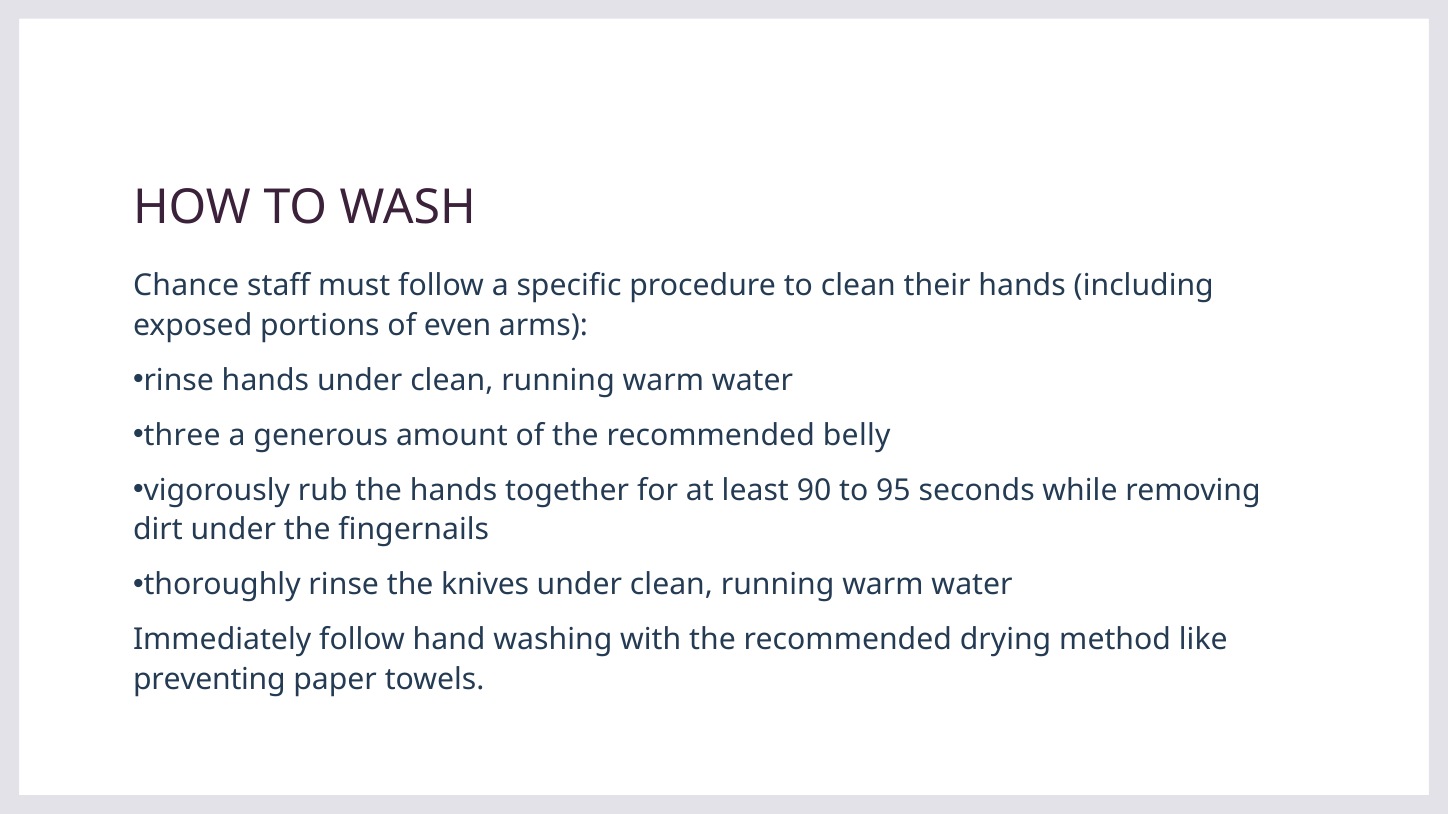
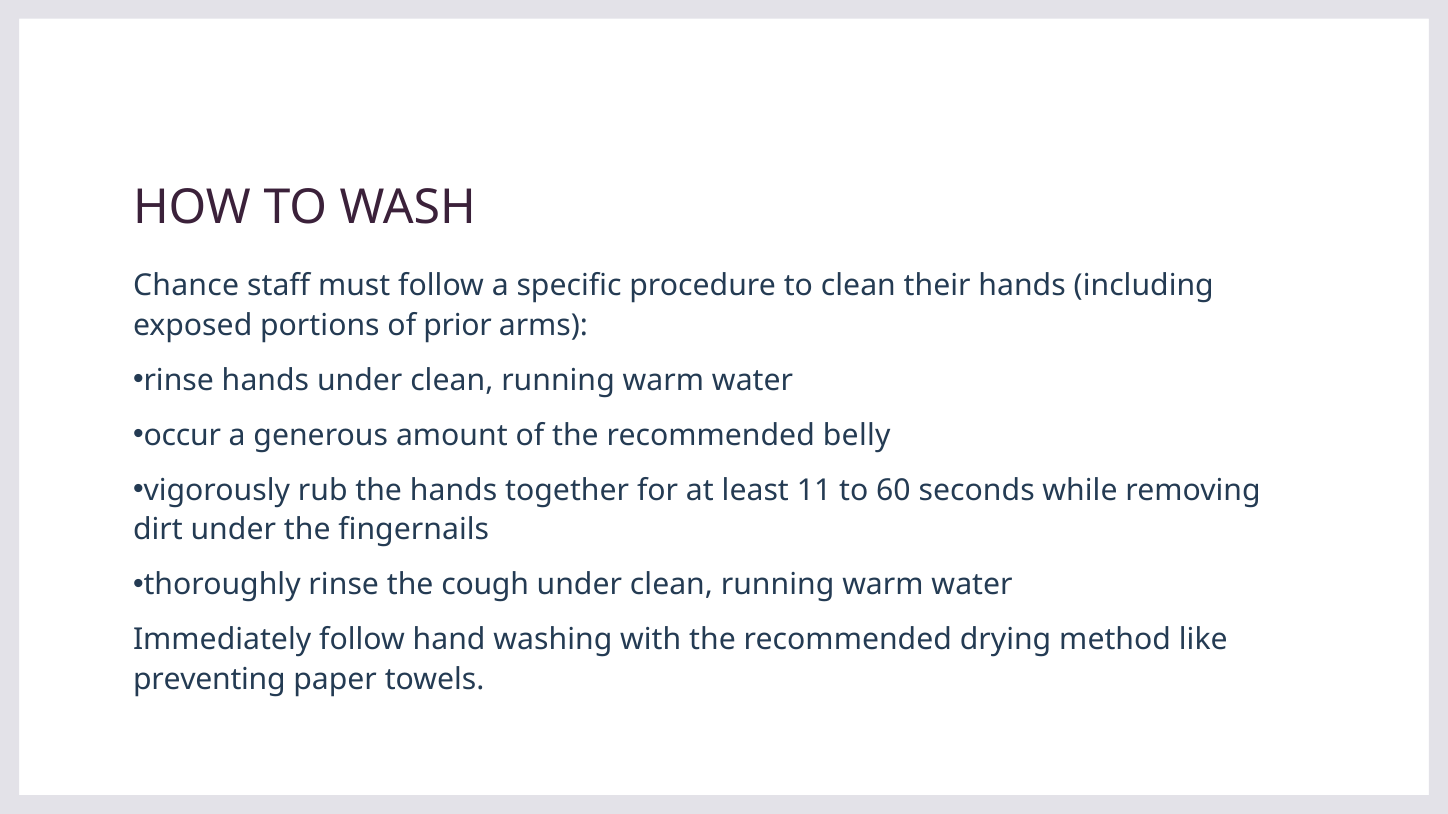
even: even -> prior
three: three -> occur
90: 90 -> 11
95: 95 -> 60
knives: knives -> cough
